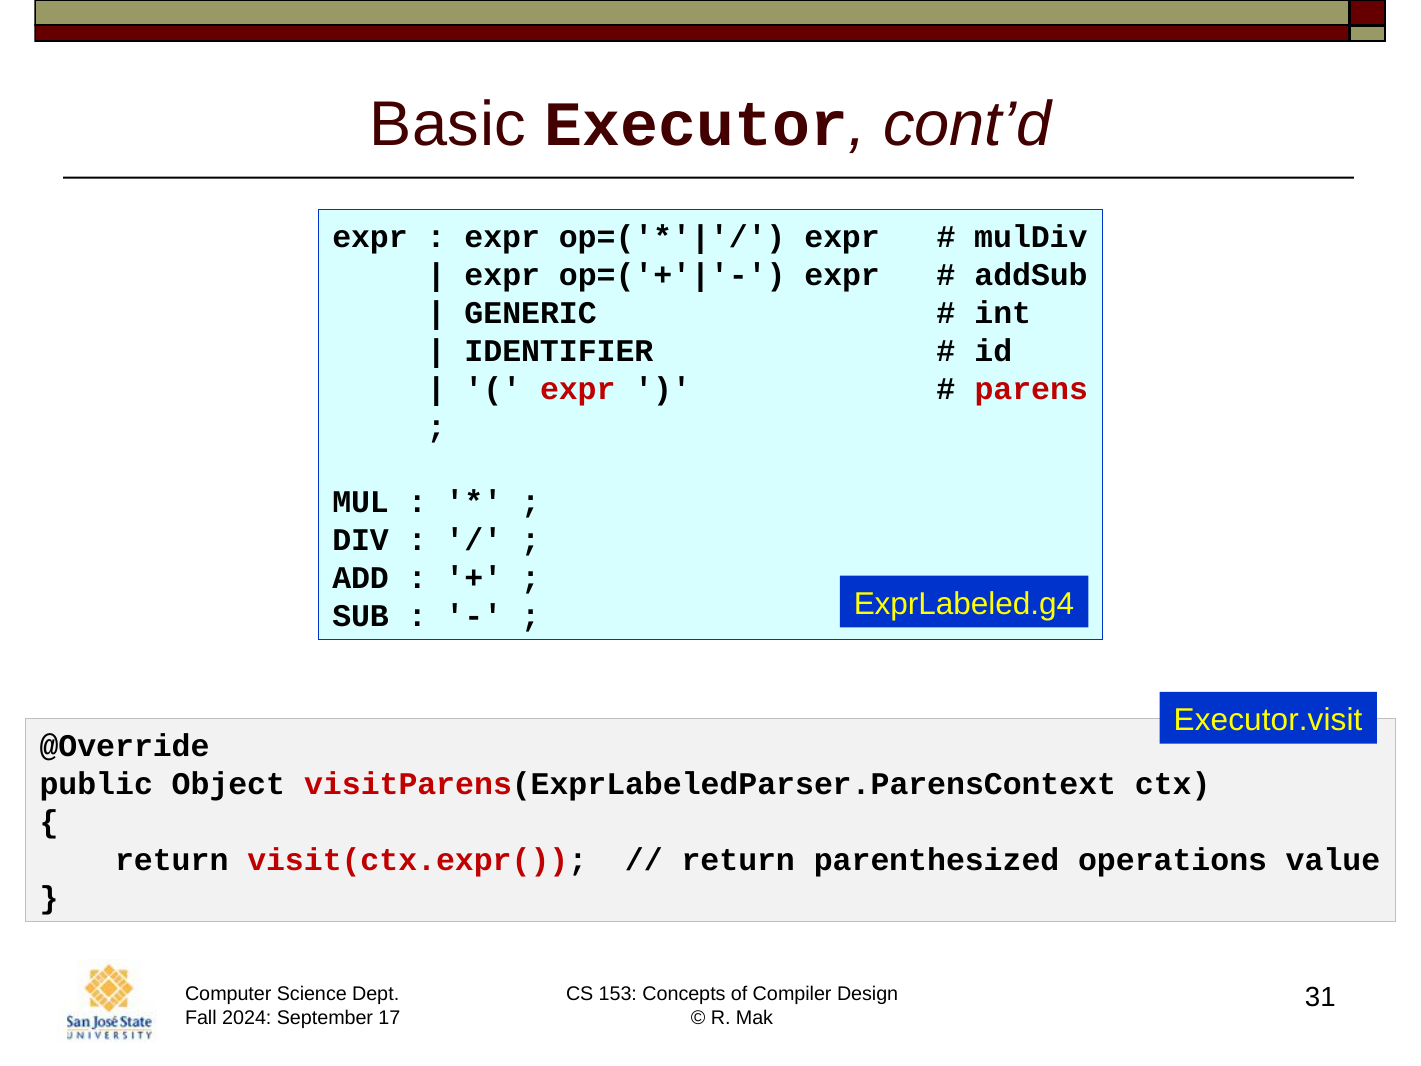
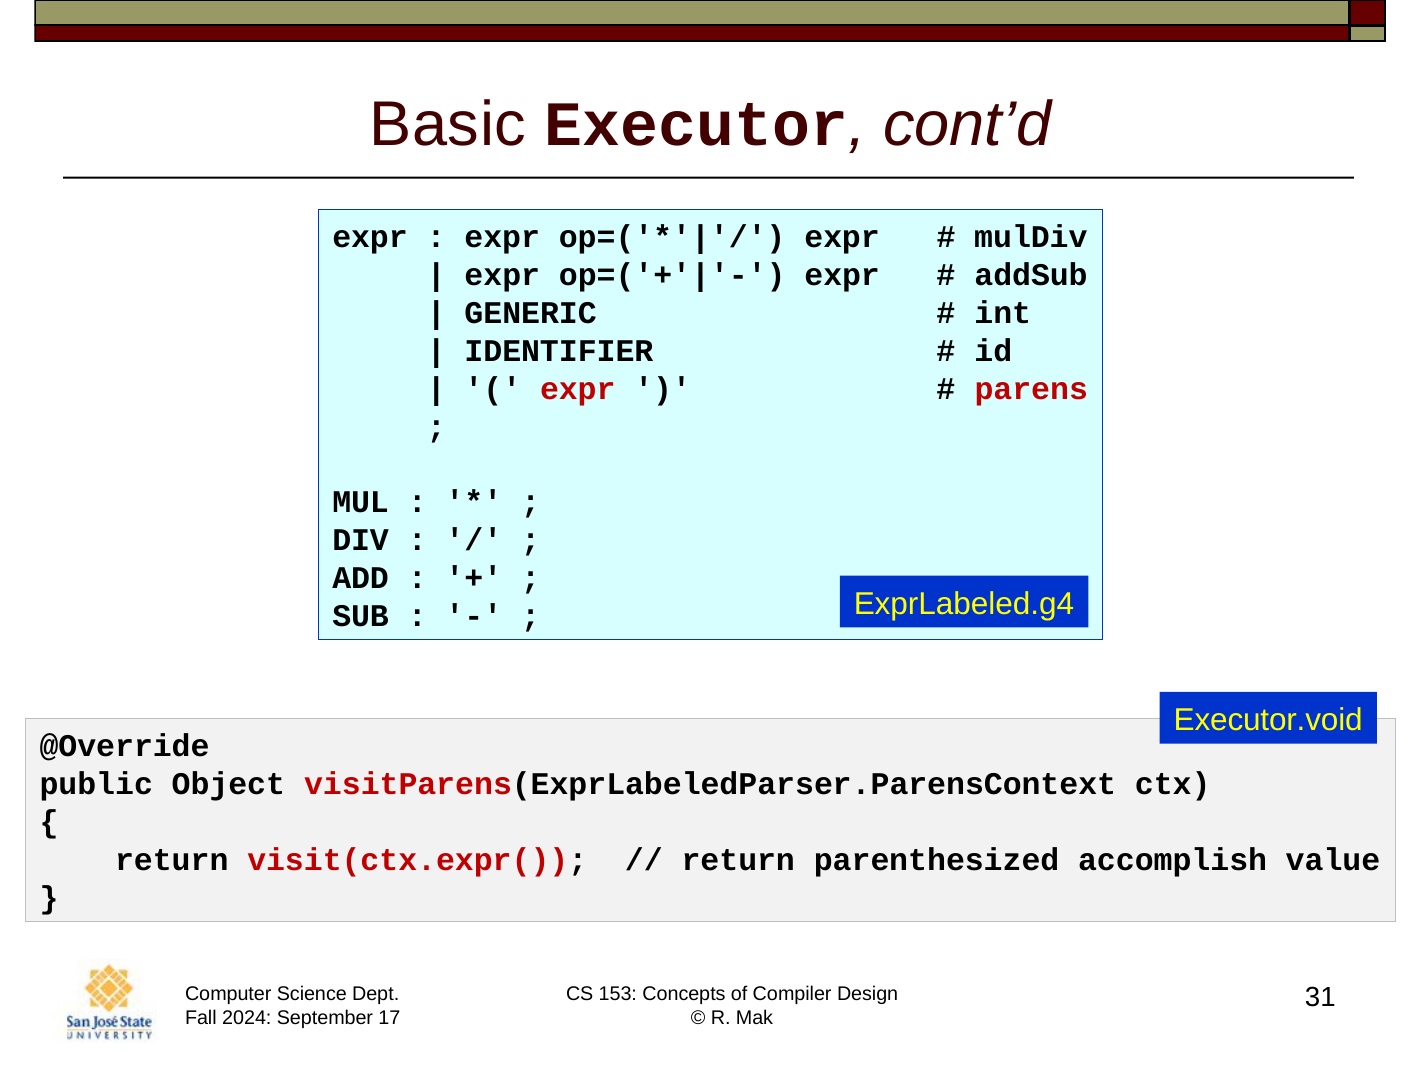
Executor.visit: Executor.visit -> Executor.void
operations: operations -> accomplish
